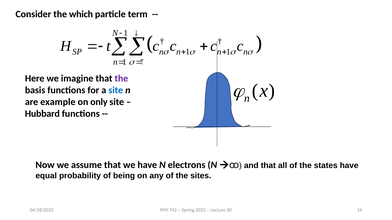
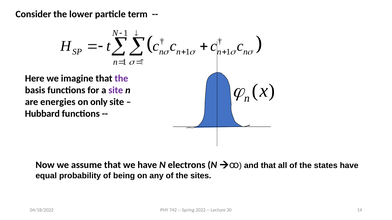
which: which -> lower
site at (116, 90) colour: blue -> purple
example: example -> energies
